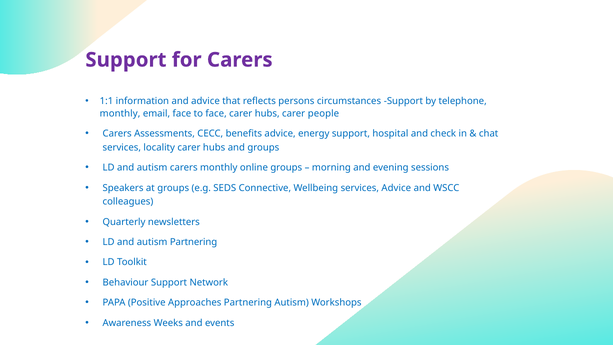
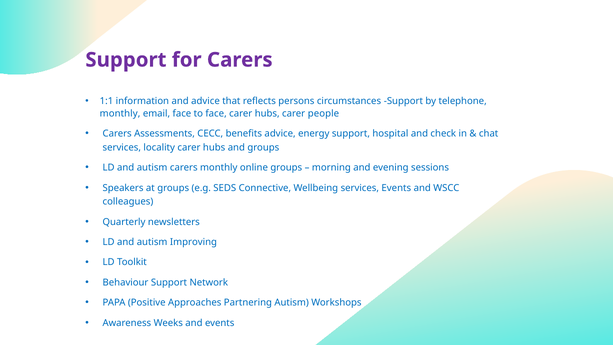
services Advice: Advice -> Events
autism Partnering: Partnering -> Improving
